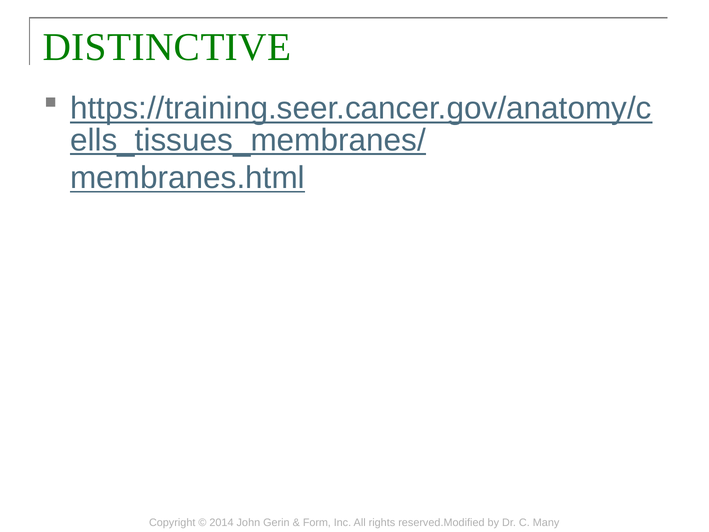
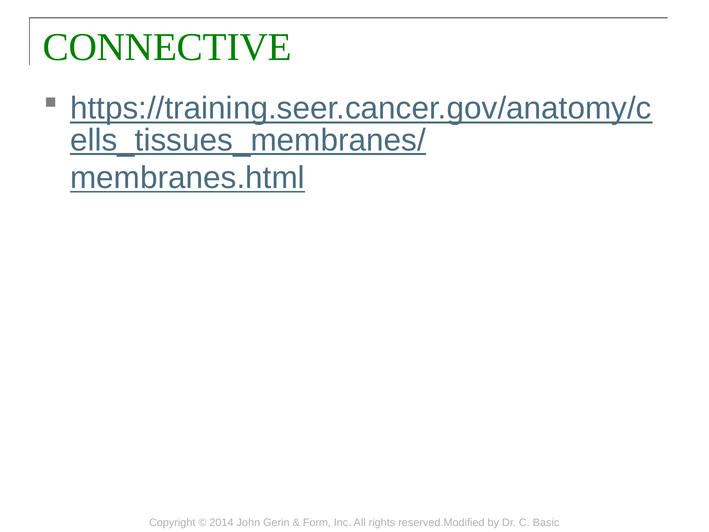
DISTINCTIVE: DISTINCTIVE -> CONNECTIVE
Many: Many -> Basic
